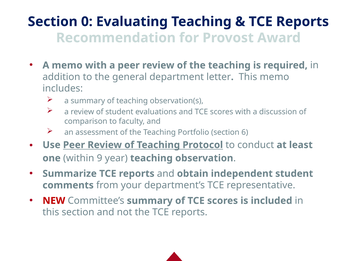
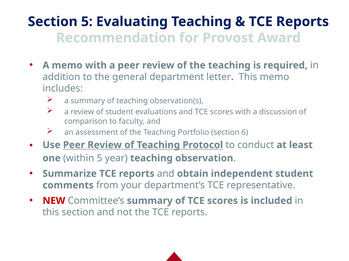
Section 0: 0 -> 5
within 9: 9 -> 5
